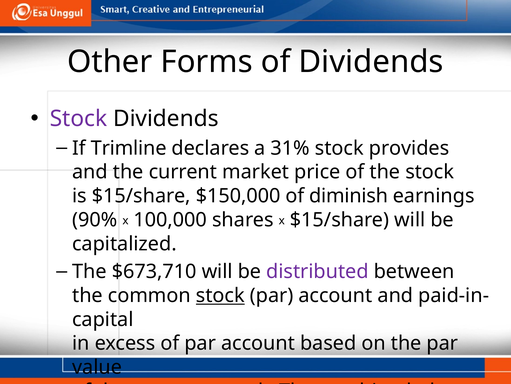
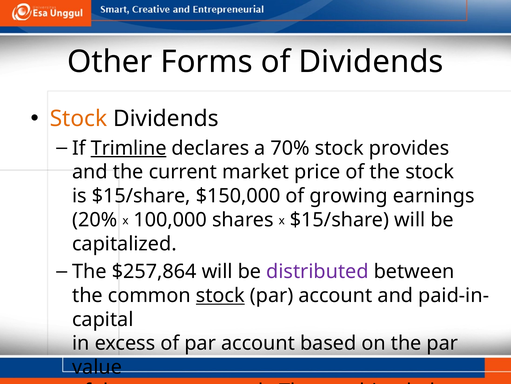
Stock at (79, 119) colour: purple -> orange
Trimline underline: none -> present
31%: 31% -> 70%
diminish: diminish -> growing
90%: 90% -> 20%
$673,710: $673,710 -> $257,864
